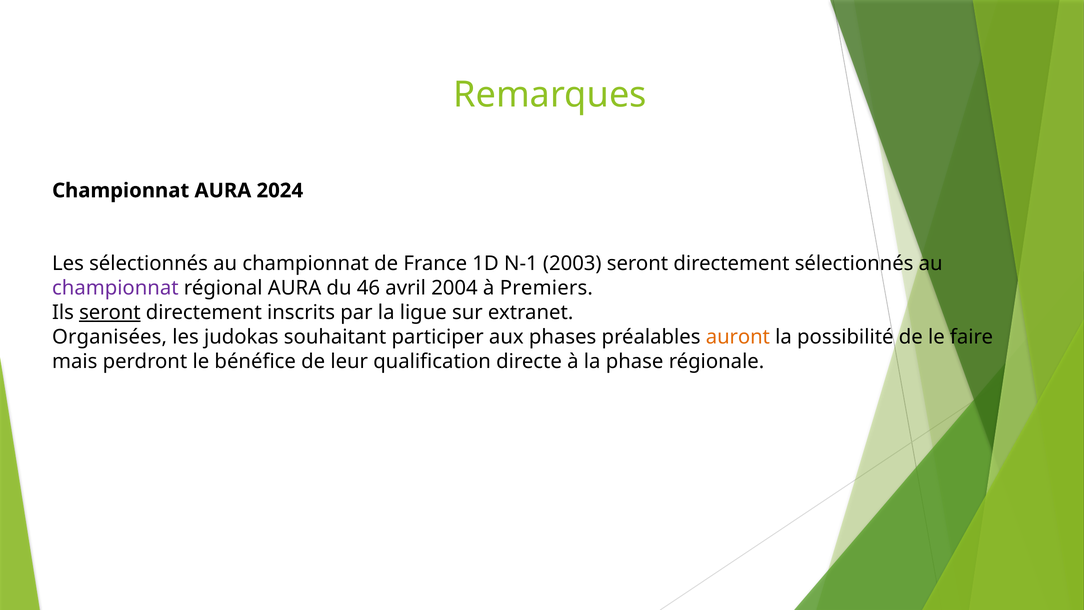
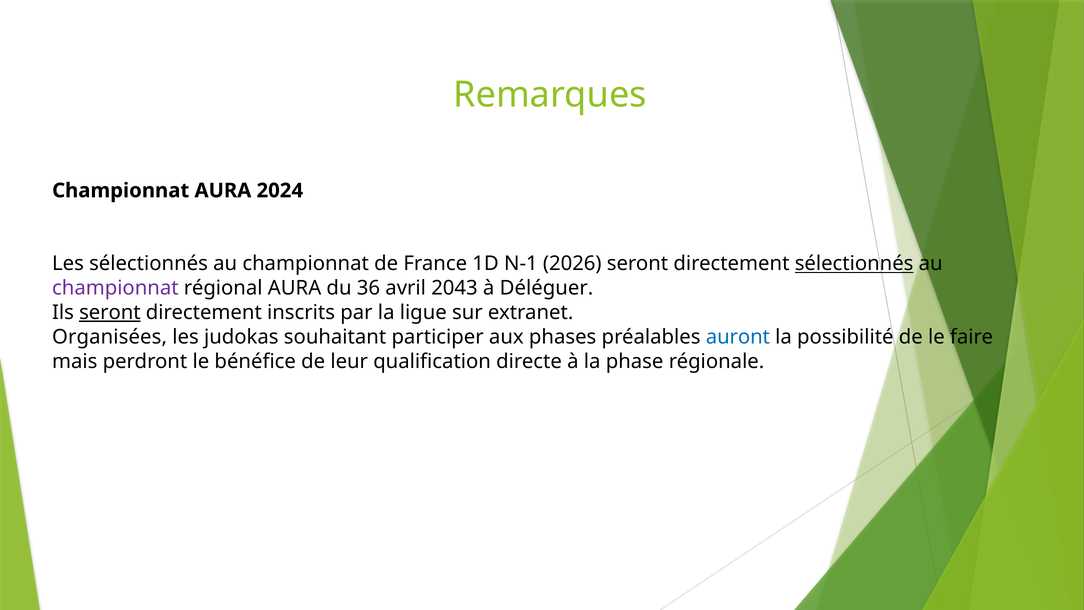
2003: 2003 -> 2026
sélectionnés at (854, 264) underline: none -> present
46: 46 -> 36
2004: 2004 -> 2043
Premiers: Premiers -> Déléguer
auront colour: orange -> blue
